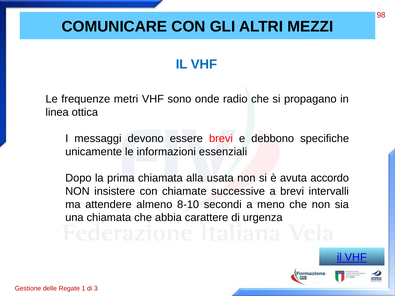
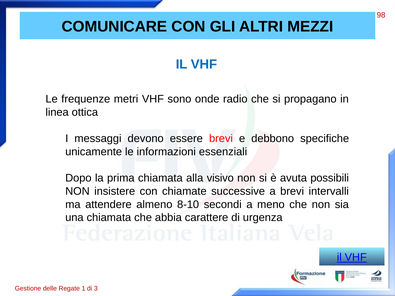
usata: usata -> visivo
accordo: accordo -> possibili
